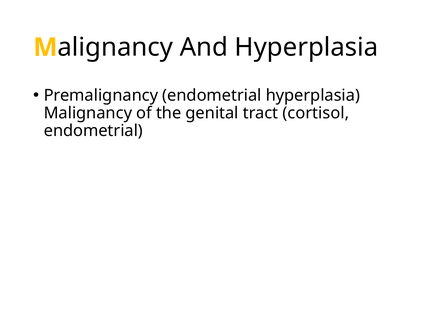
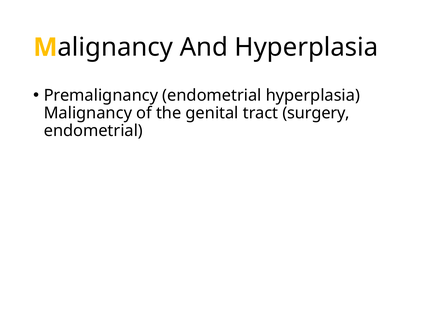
cortisol: cortisol -> surgery
